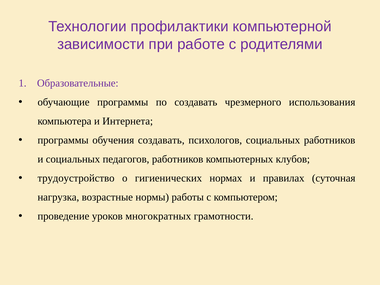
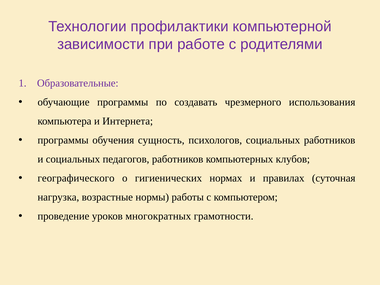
обучения создавать: создавать -> сущность
трудоустройство: трудоустройство -> географического
